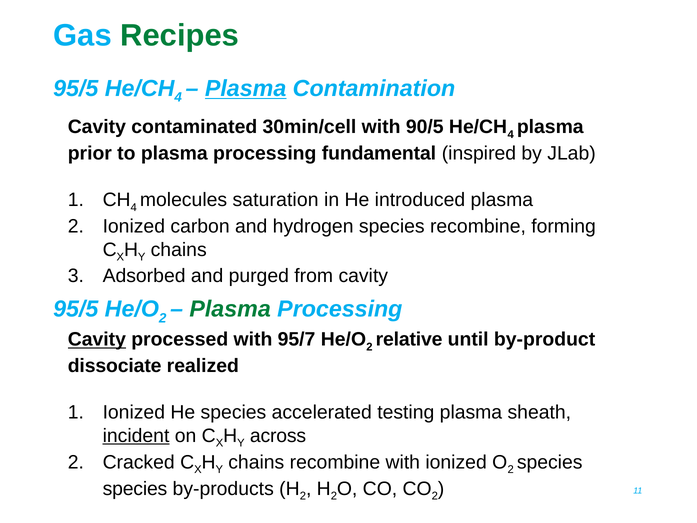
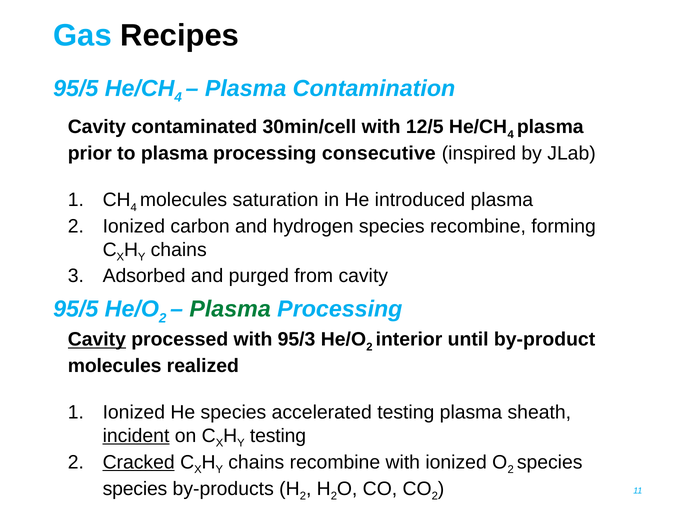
Recipes colour: green -> black
Plasma at (246, 88) underline: present -> none
90/5: 90/5 -> 12/5
fundamental: fundamental -> consecutive
95/7: 95/7 -> 95/3
relative: relative -> interior
dissociate at (115, 366): dissociate -> molecules
across at (278, 436): across -> testing
Cracked underline: none -> present
